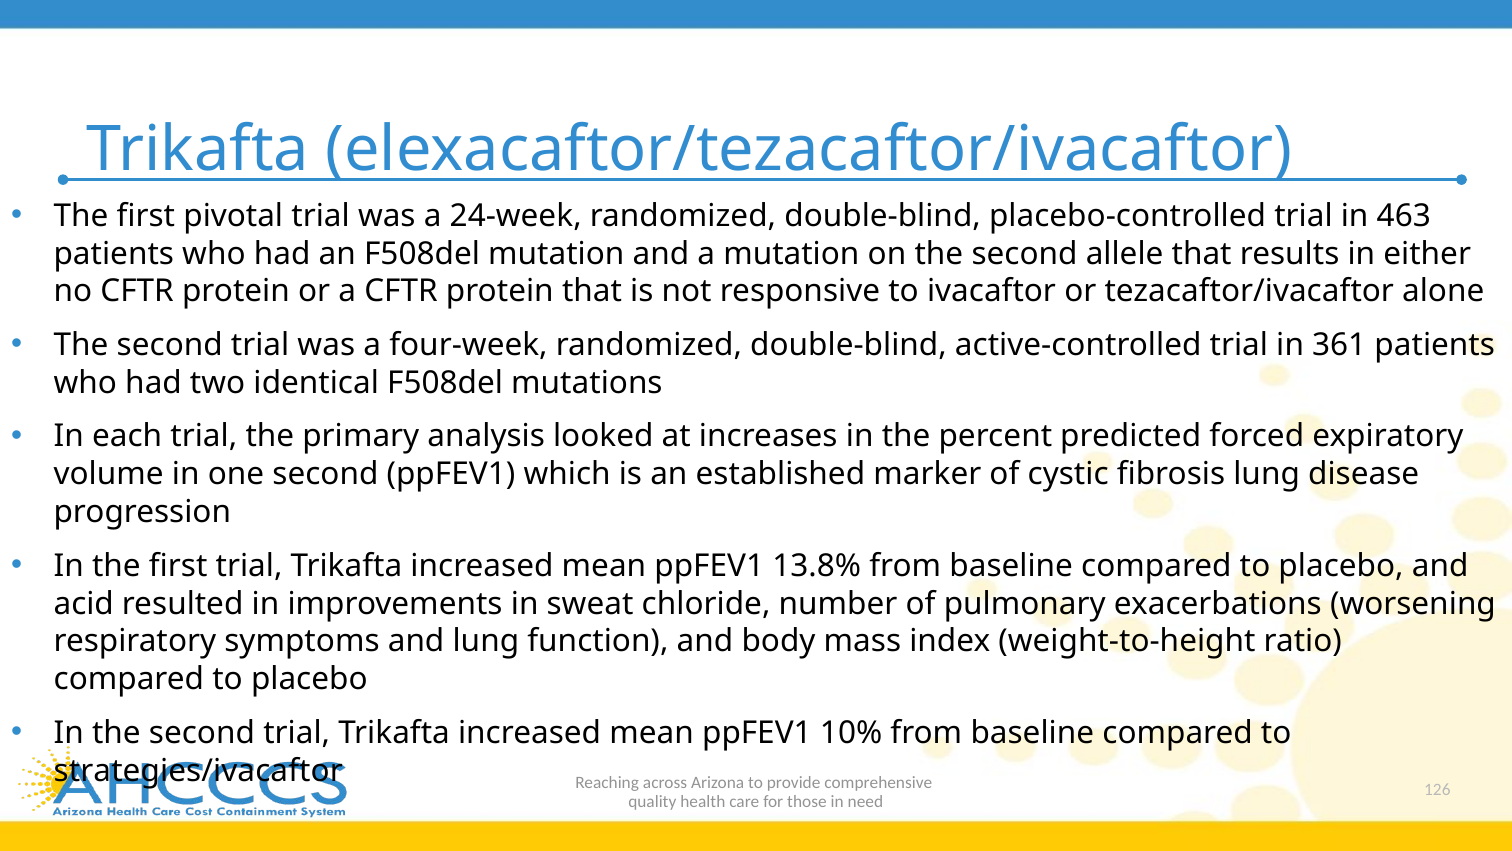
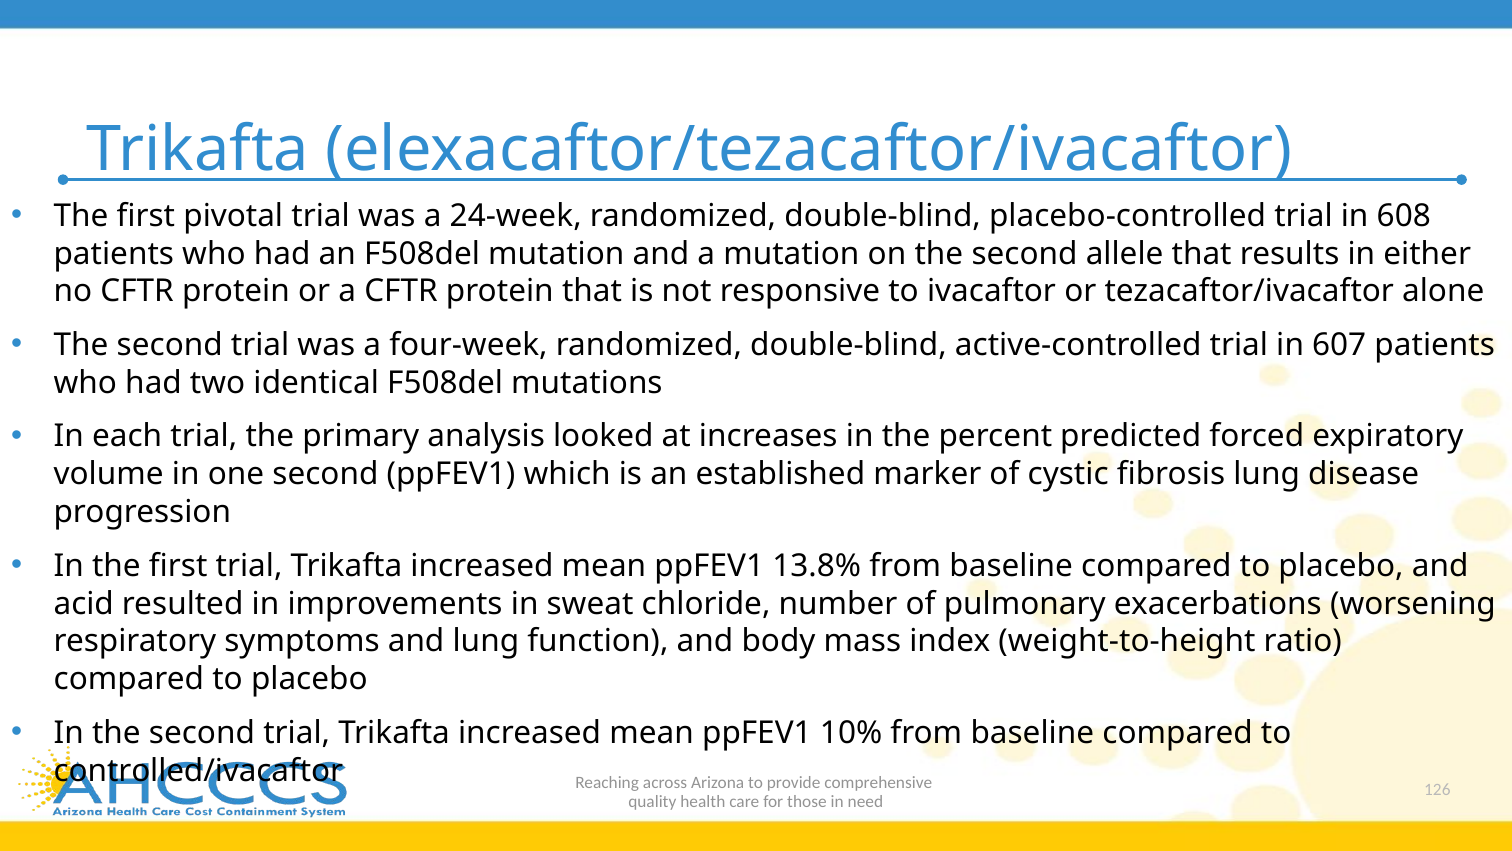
463: 463 -> 608
361: 361 -> 607
strategies/ivacaftor: strategies/ivacaftor -> controlled/ivacaftor
